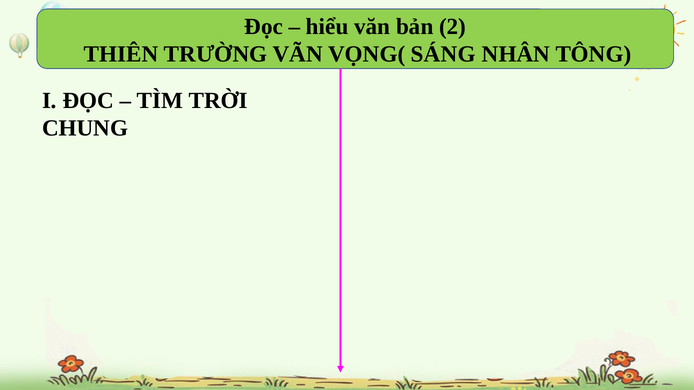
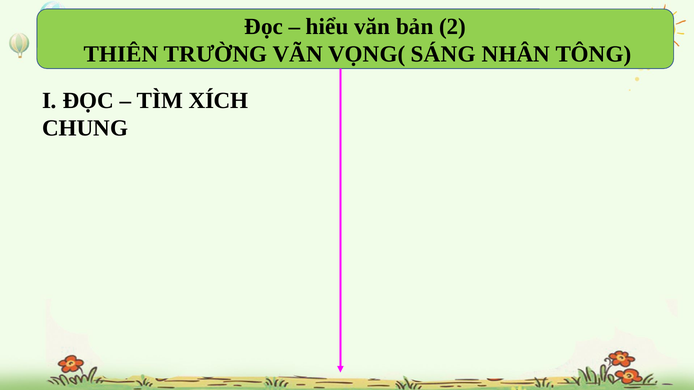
TRỜI: TRỜI -> XÍCH
